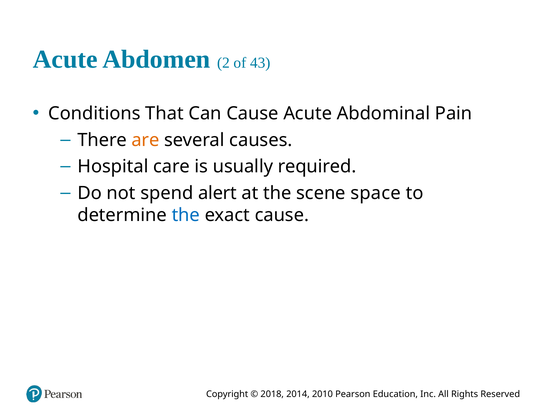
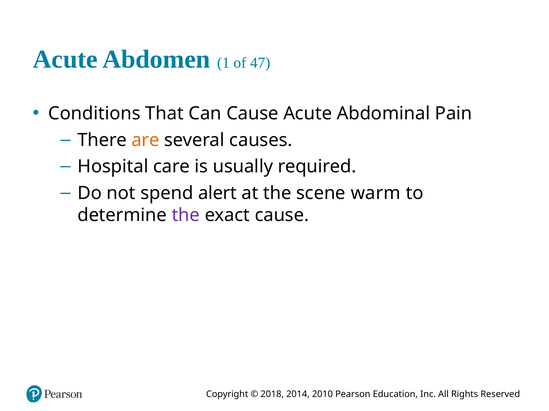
2: 2 -> 1
43: 43 -> 47
space: space -> warm
the at (186, 215) colour: blue -> purple
